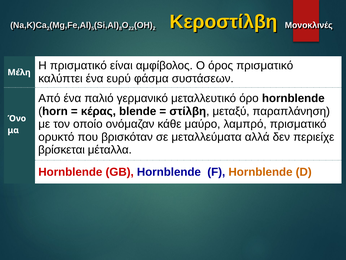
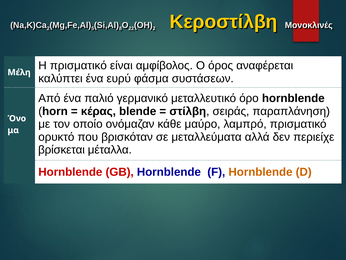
όρος πρισματικό: πρισματικό -> αναφέρεται
μεταξύ: μεταξύ -> σειράς
